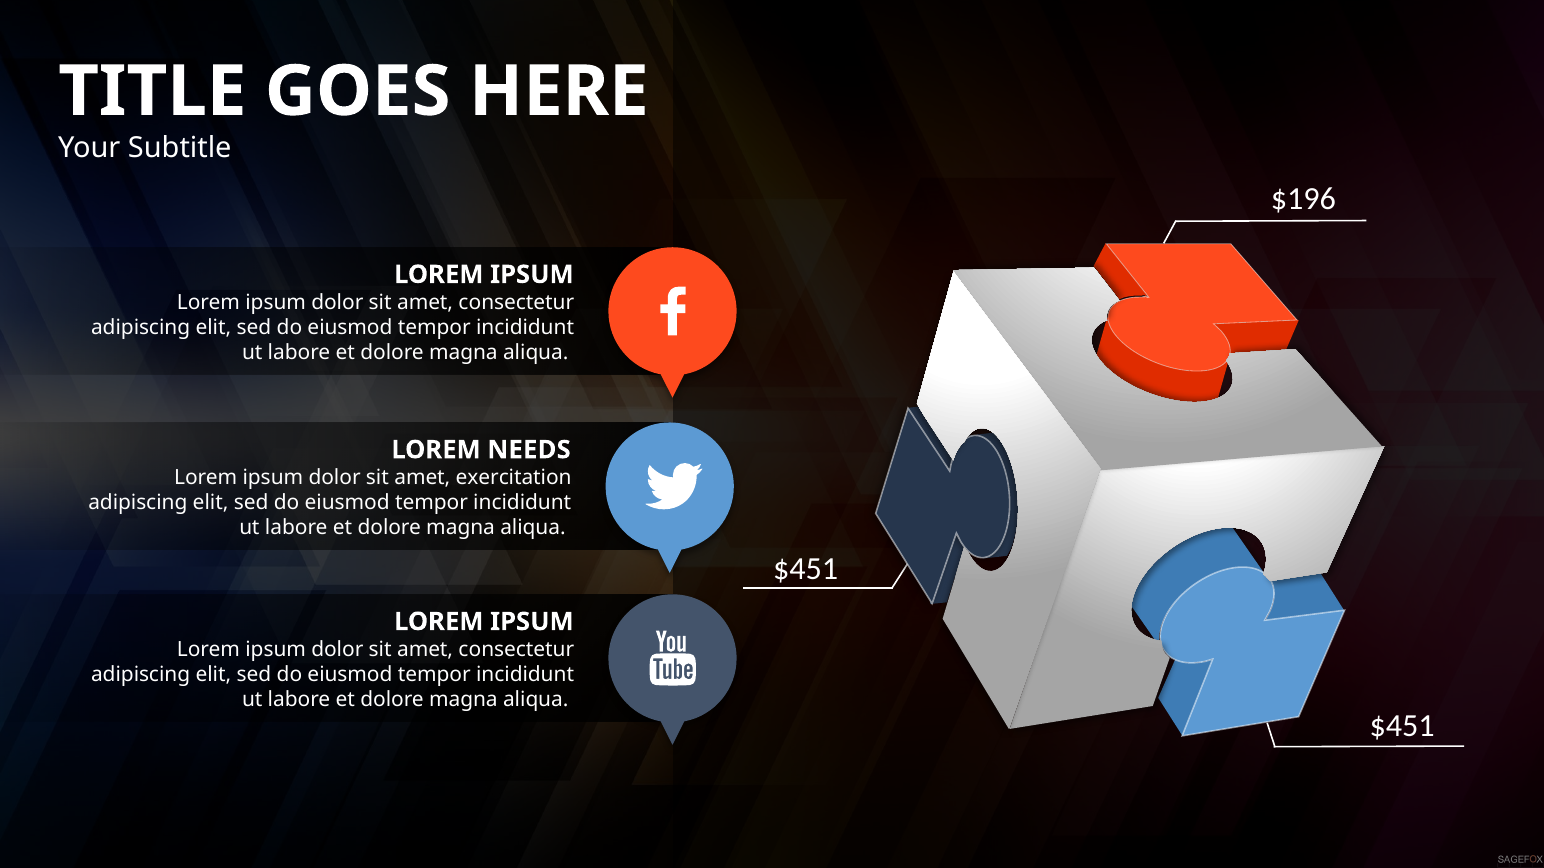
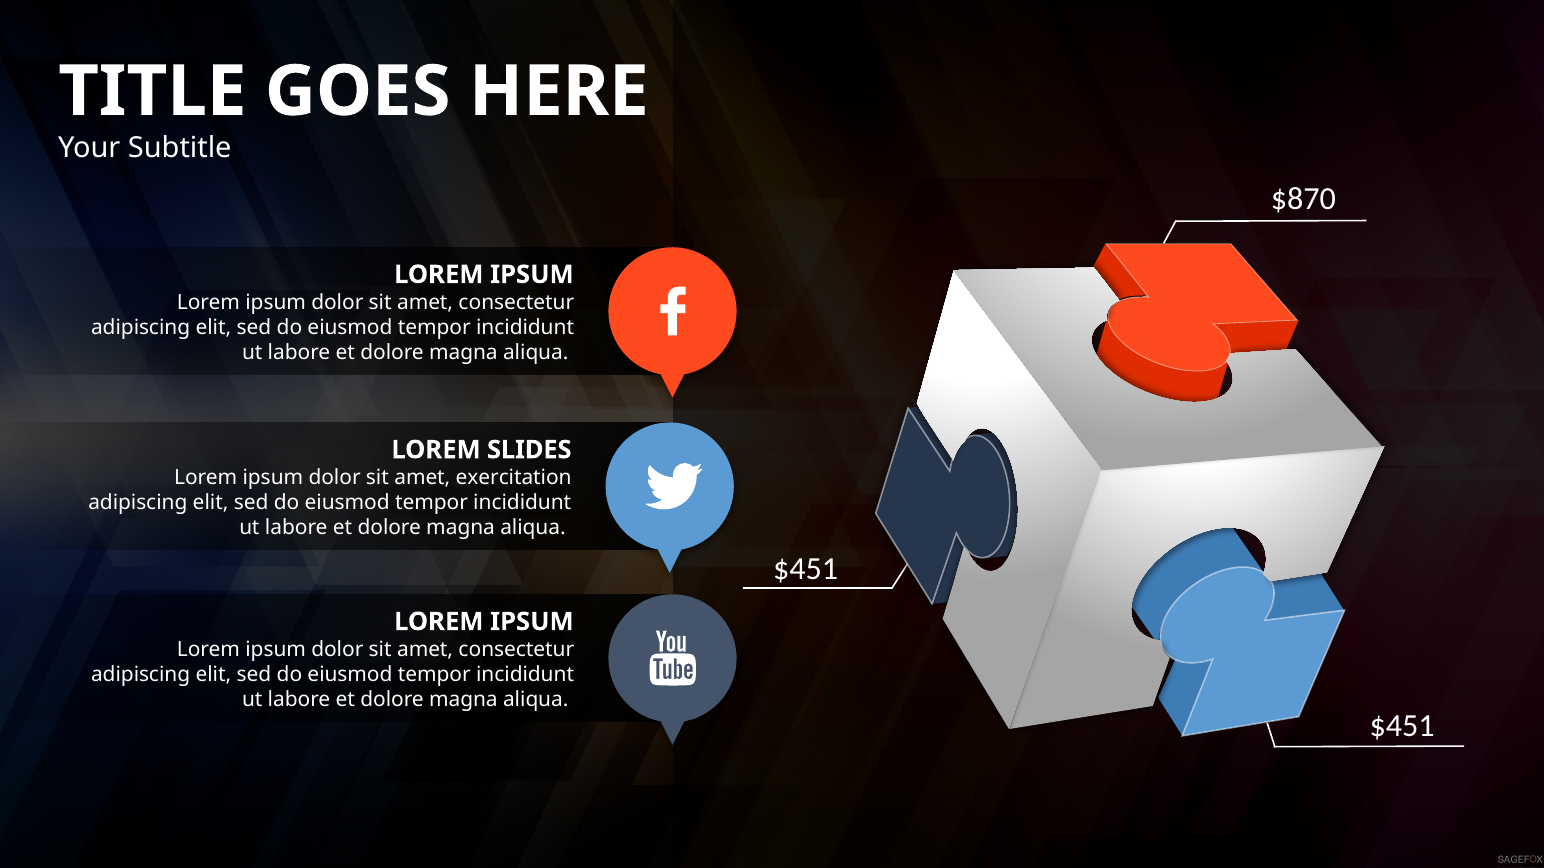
$196: $196 -> $870
NEEDS: NEEDS -> SLIDES
